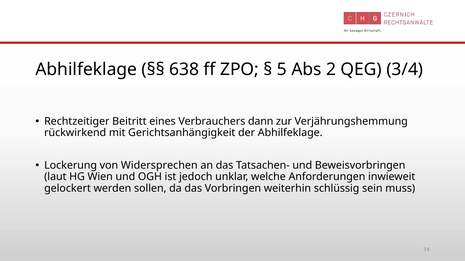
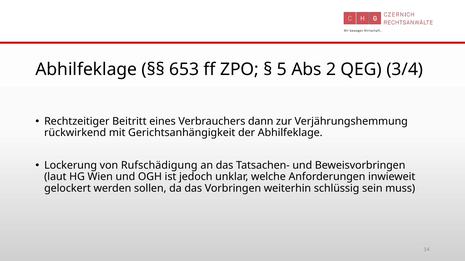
638: 638 -> 653
Widersprechen: Widersprechen -> Rufschädigung
